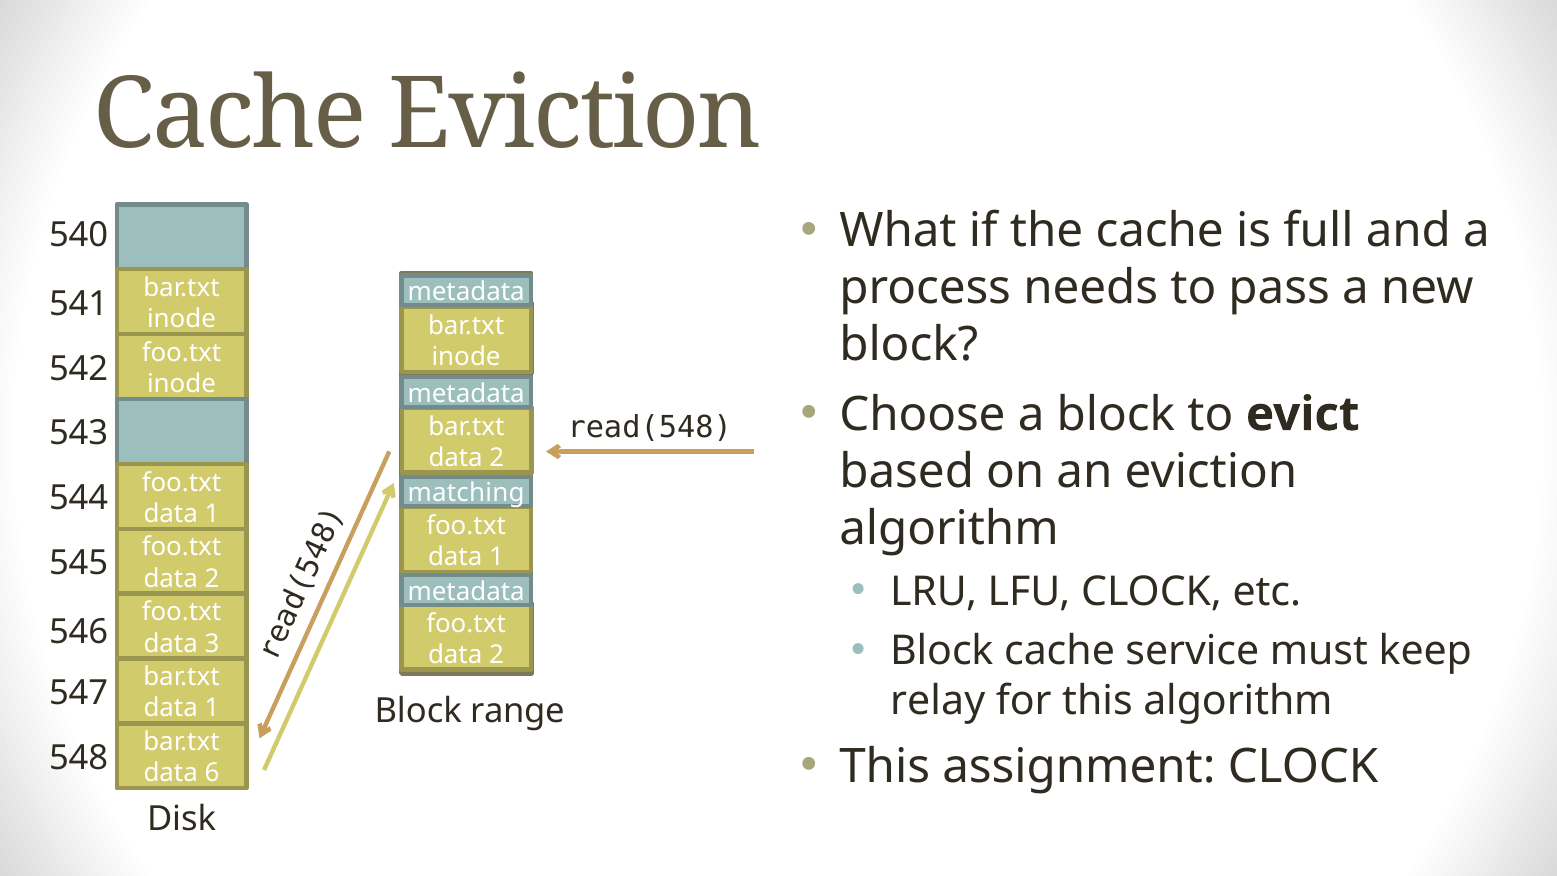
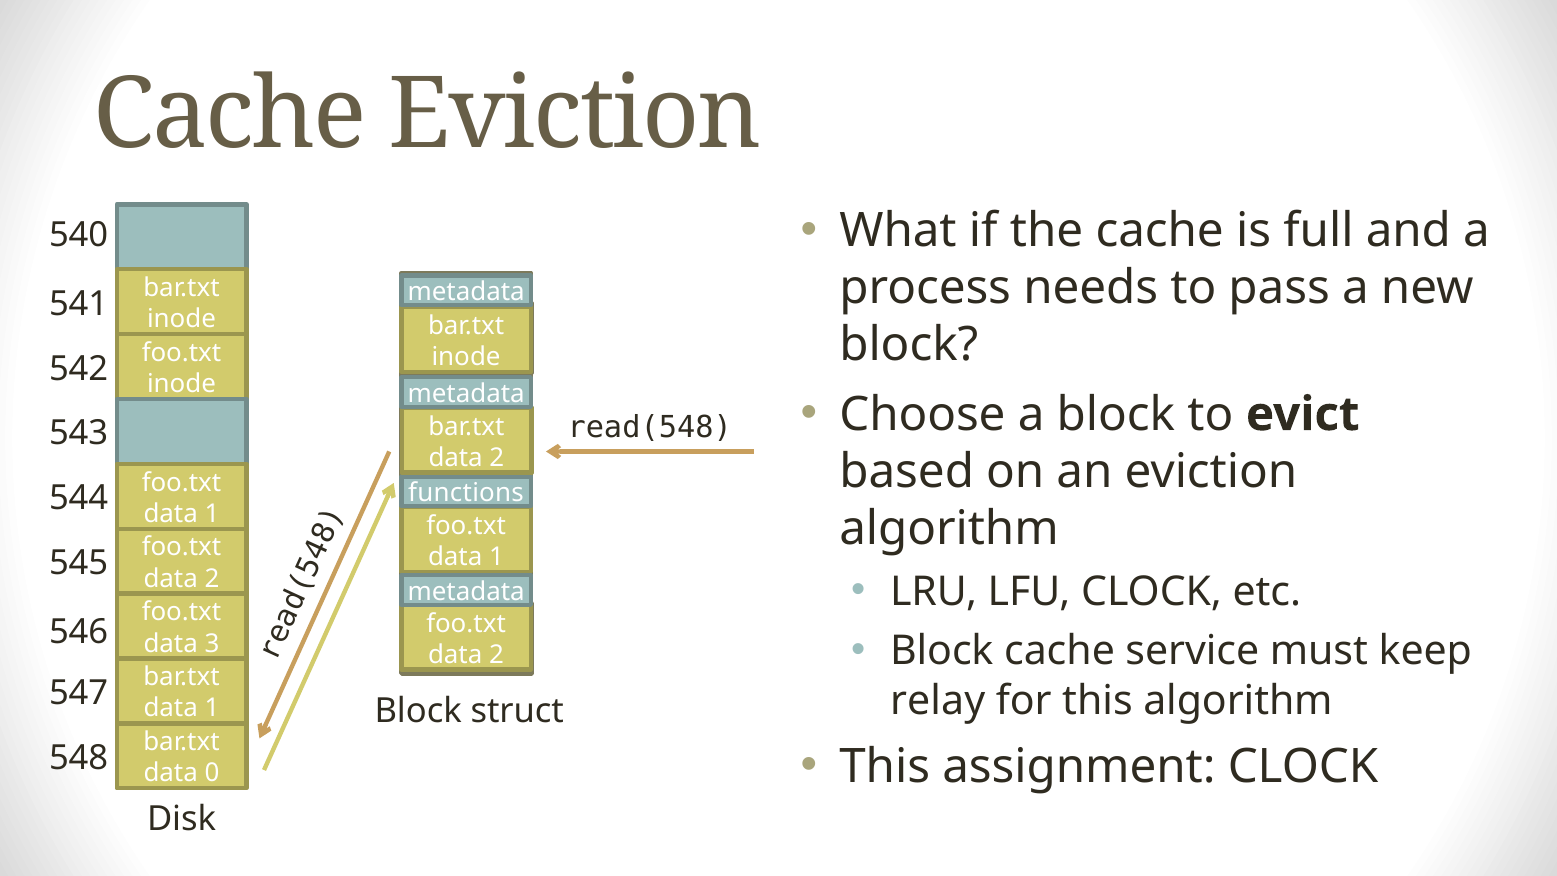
matching: matching -> functions
range: range -> struct
6: 6 -> 0
